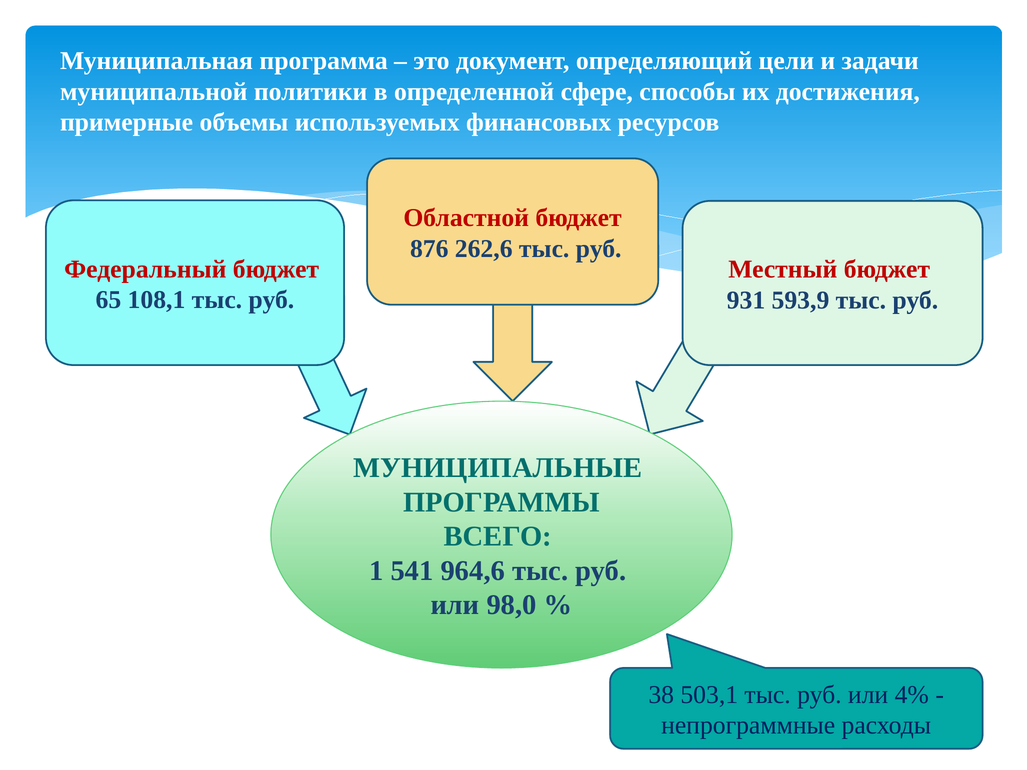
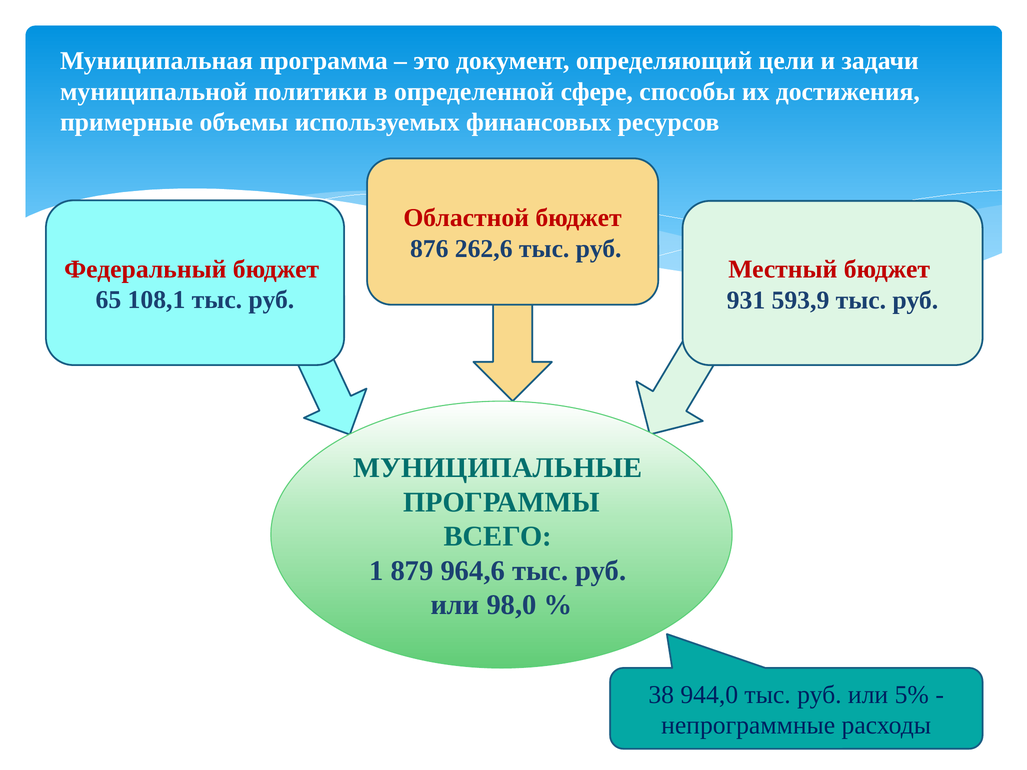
541: 541 -> 879
503,1: 503,1 -> 944,0
4%: 4% -> 5%
